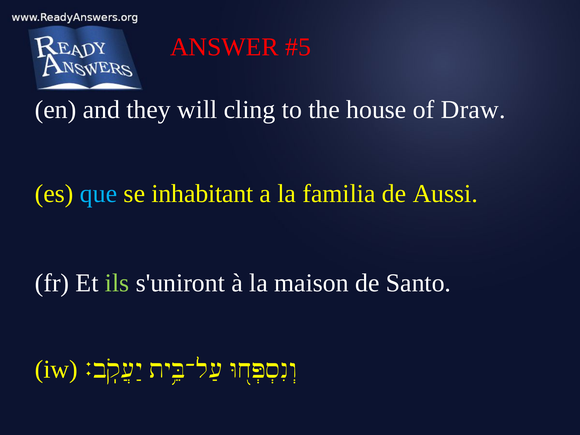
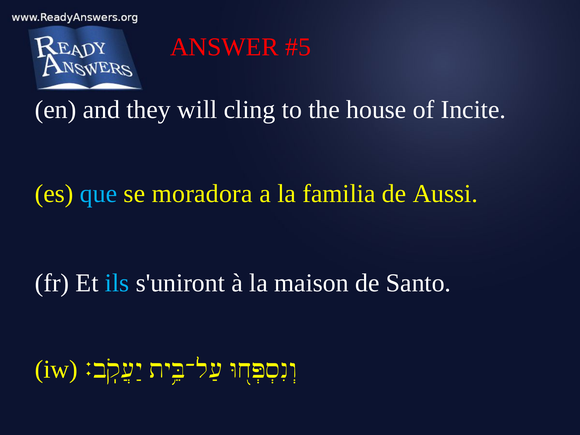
Draw: Draw -> Incite
inhabitant: inhabitant -> moradora
ils colour: light green -> light blue
